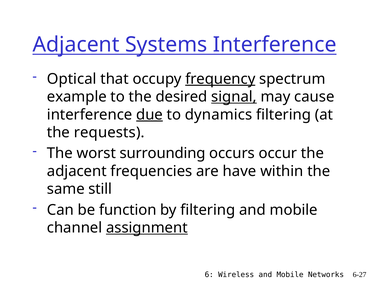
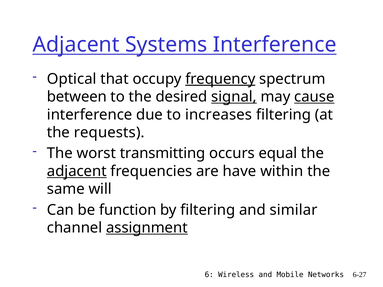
example: example -> between
cause underline: none -> present
due underline: present -> none
dynamics: dynamics -> increases
surrounding: surrounding -> transmitting
occur: occur -> equal
adjacent at (77, 171) underline: none -> present
still: still -> will
filtering and mobile: mobile -> similar
